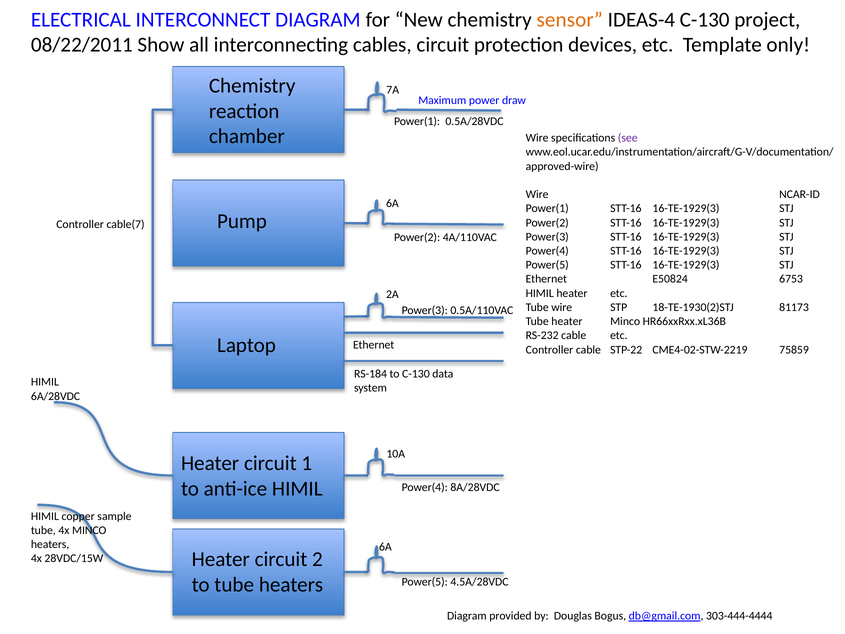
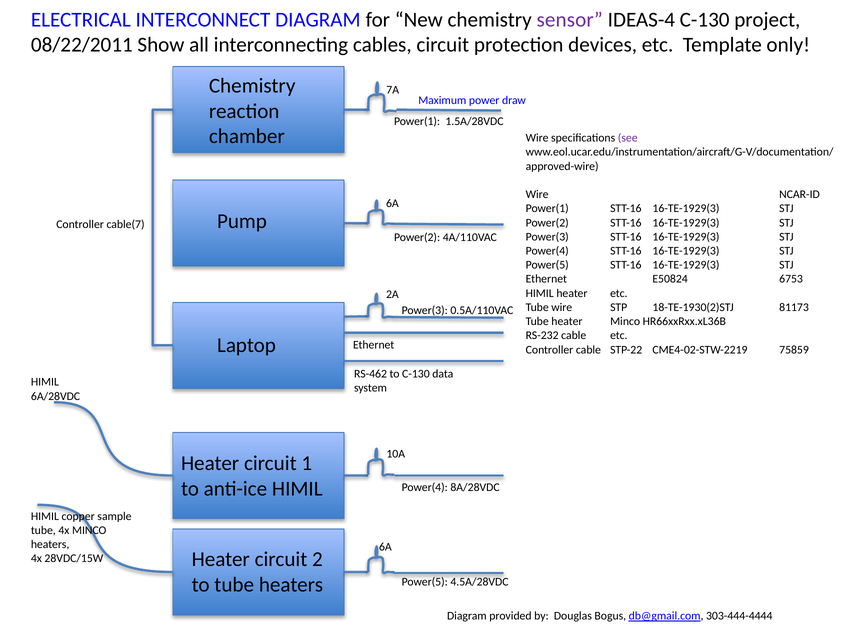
sensor colour: orange -> purple
0.5A/28VDC: 0.5A/28VDC -> 1.5A/28VDC
RS-184: RS-184 -> RS-462
